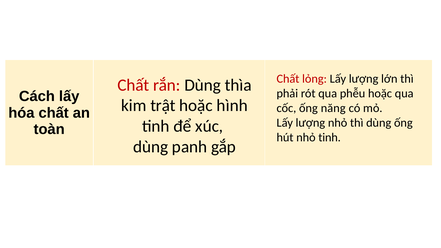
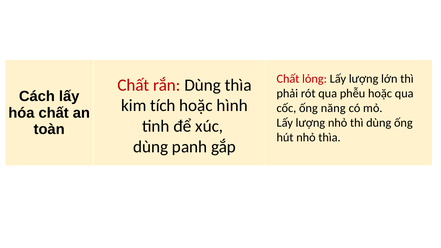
trật: trật -> tích
nhỏ tinh: tinh -> thìa
